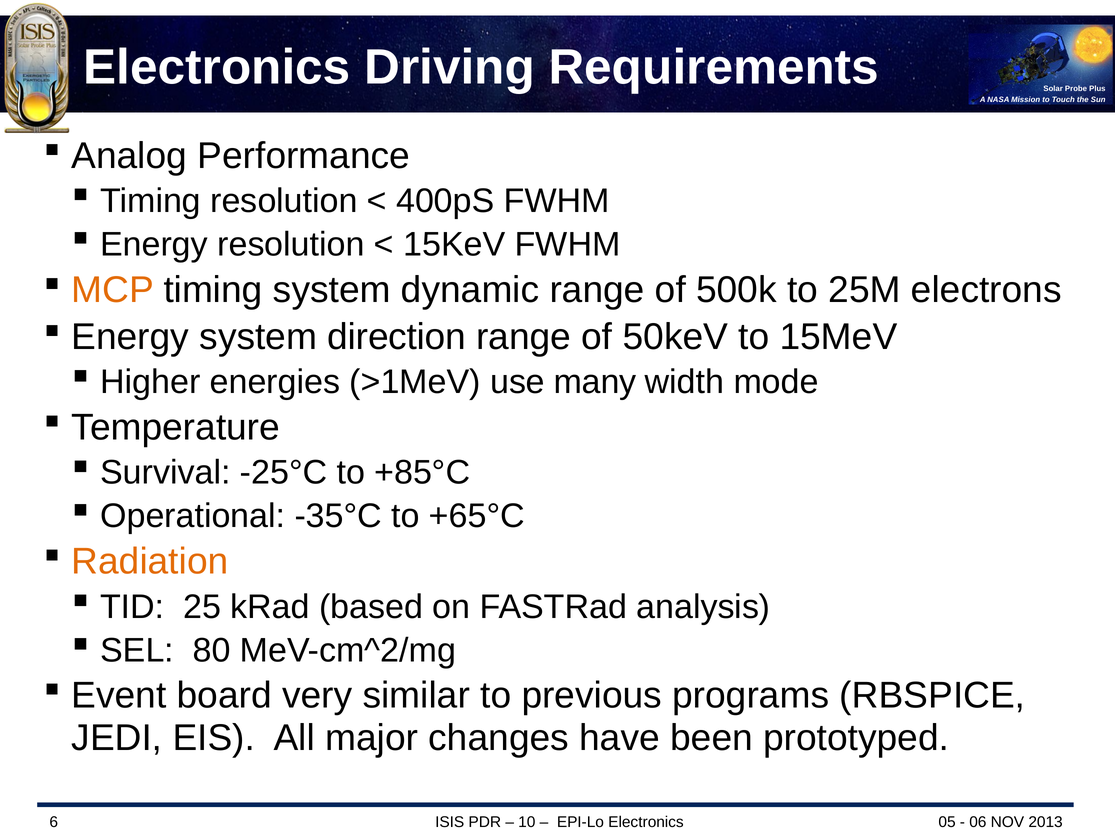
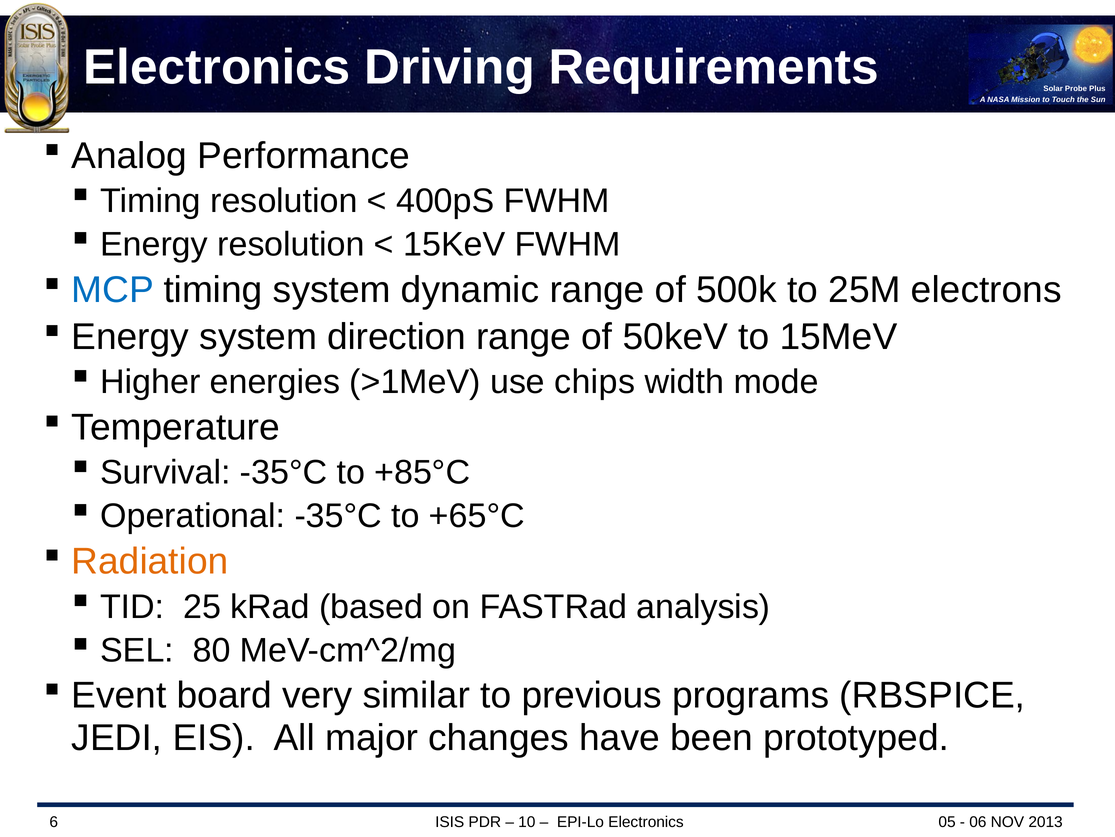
MCP colour: orange -> blue
many: many -> chips
Survival -25°C: -25°C -> -35°C
